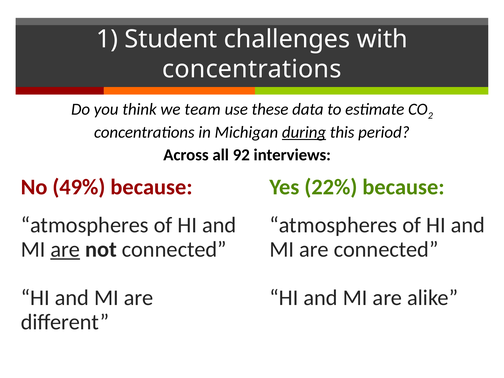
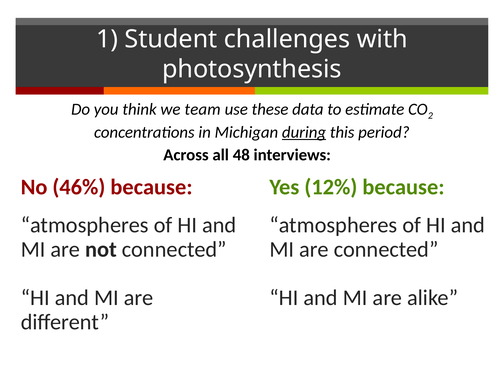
concentrations at (252, 69): concentrations -> photosynthesis
92: 92 -> 48
49%: 49% -> 46%
22%: 22% -> 12%
are at (65, 249) underline: present -> none
